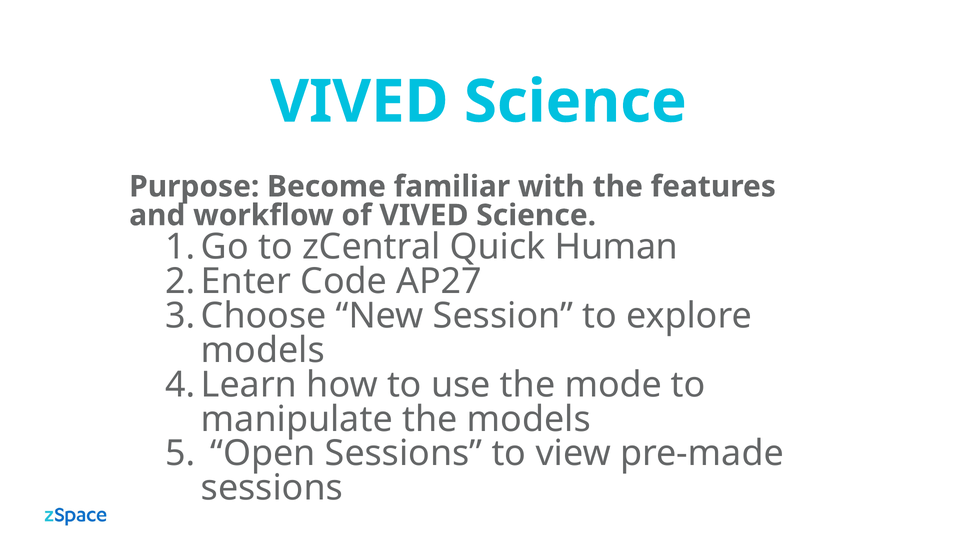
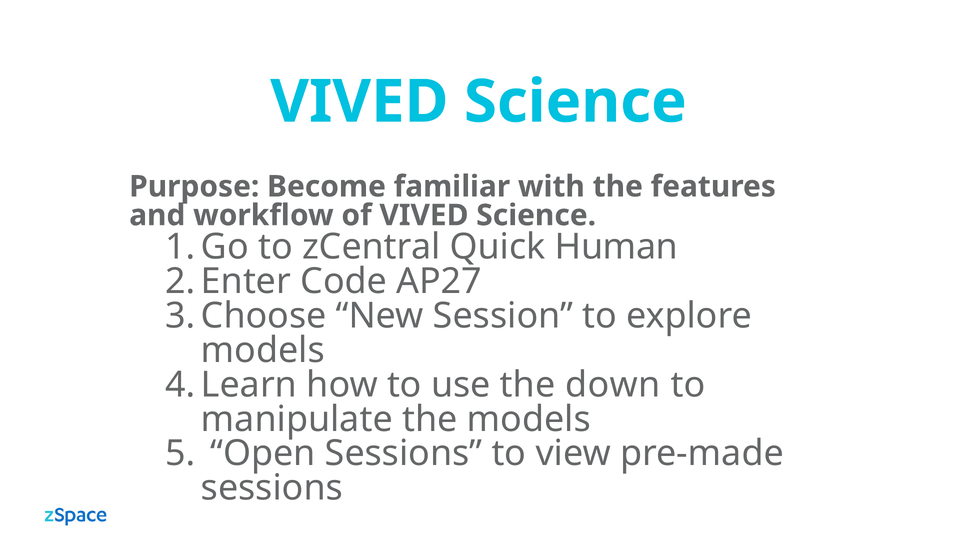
mode: mode -> down
